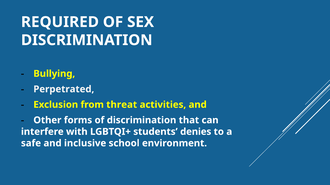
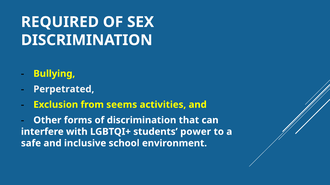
threat: threat -> seems
denies: denies -> power
